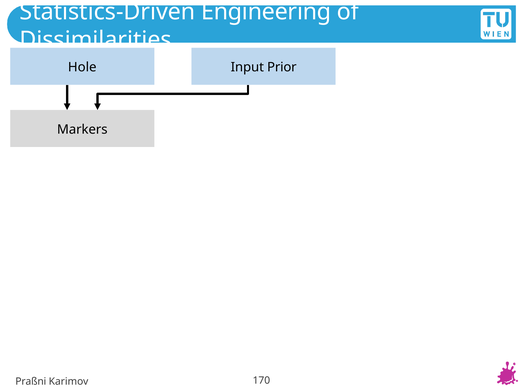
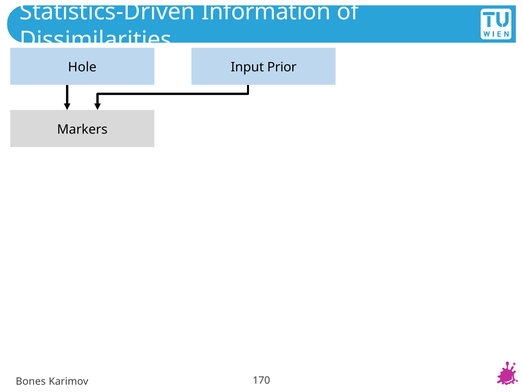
Engineering: Engineering -> Information
Praßni: Praßni -> Bones
